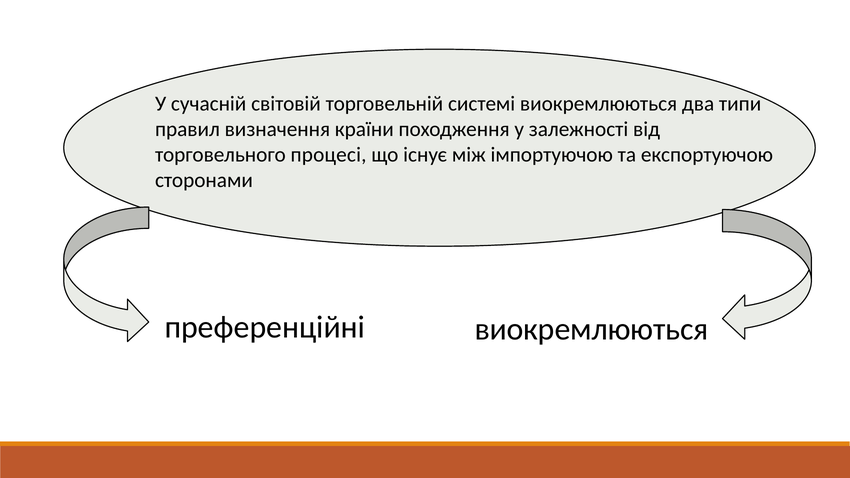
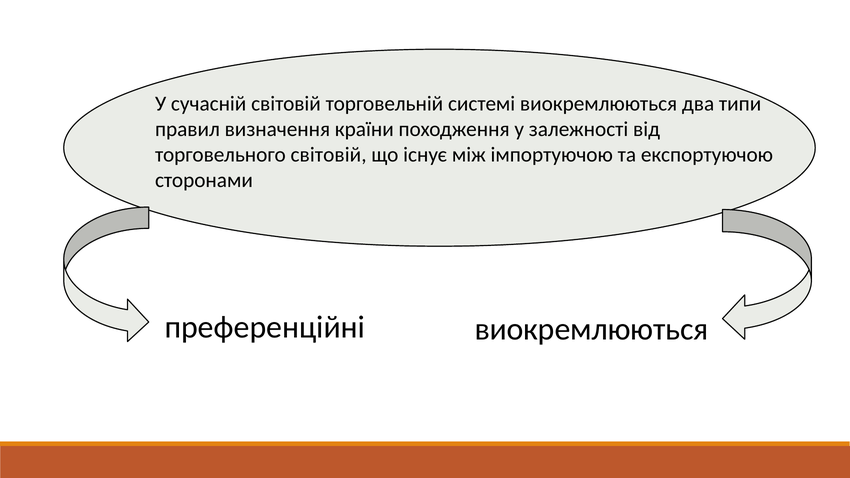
торговельного процесі: процесі -> світовій
